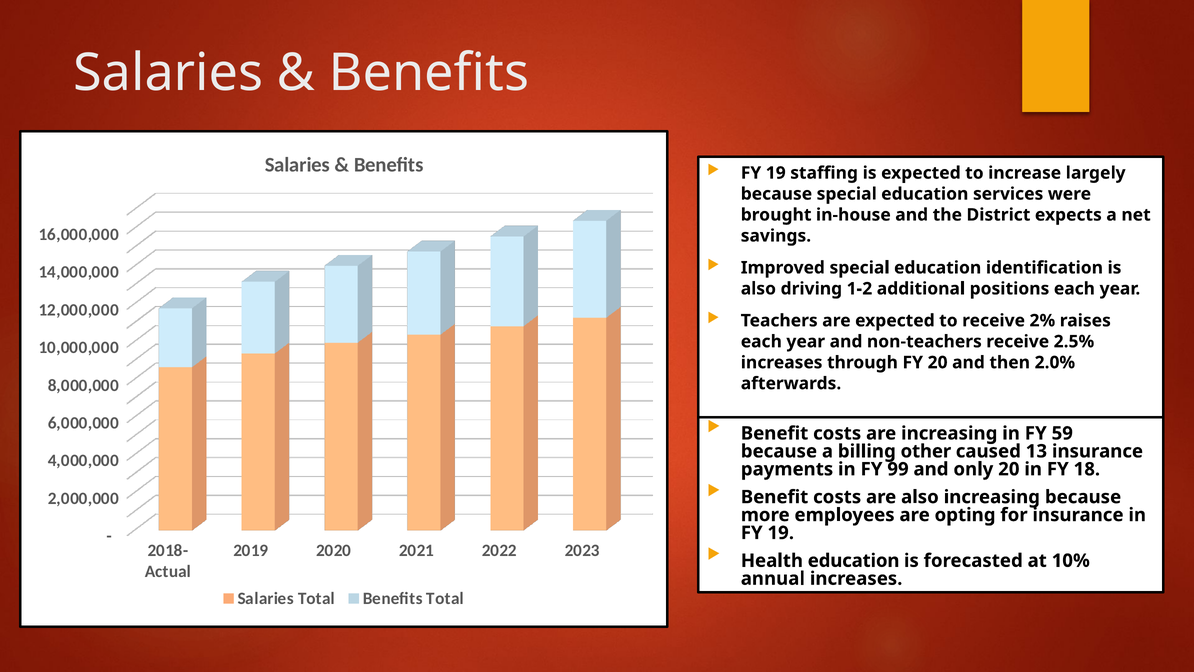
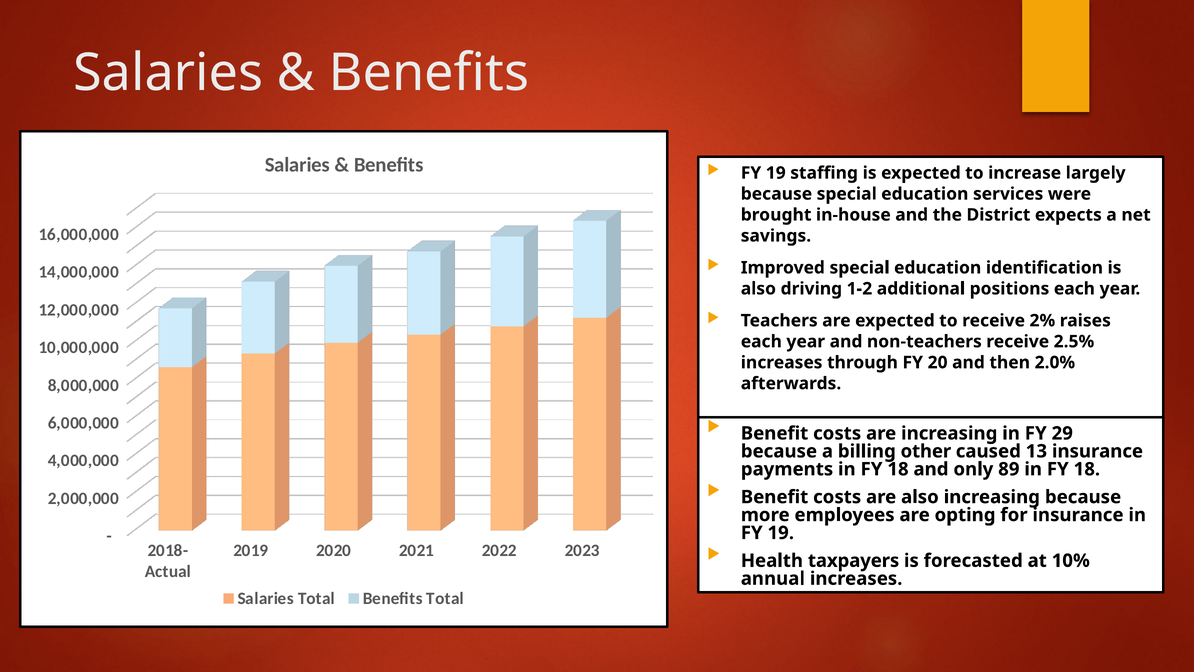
59: 59 -> 29
payments in FY 99: 99 -> 18
only 20: 20 -> 89
Health education: education -> taxpayers
